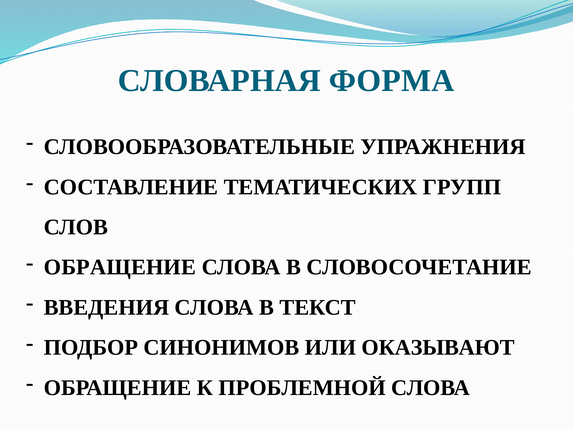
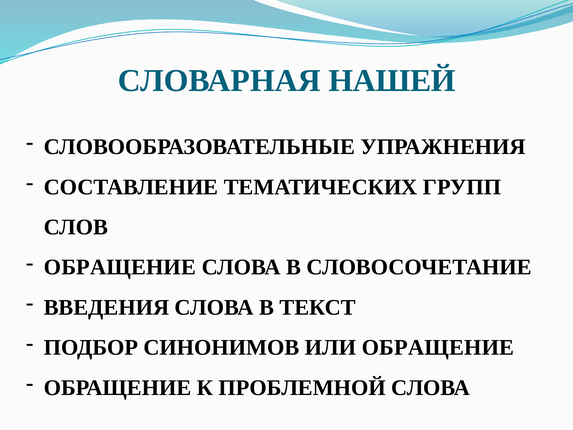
ФОРМА: ФОРМА -> НАШЕЙ
ИЛИ ОКАЗЫВАЮТ: ОКАЗЫВАЮТ -> ОБРАЩЕНИЕ
